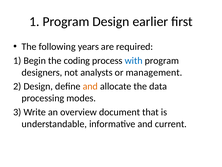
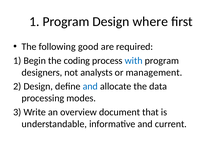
earlier: earlier -> where
years: years -> good
and at (90, 86) colour: orange -> blue
